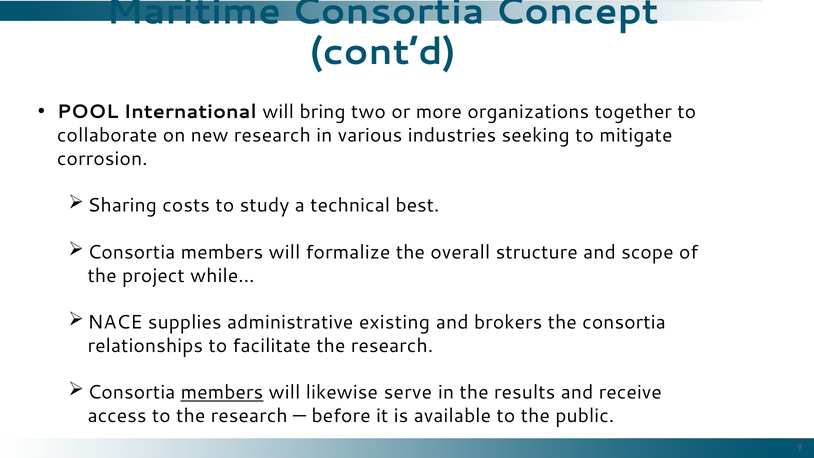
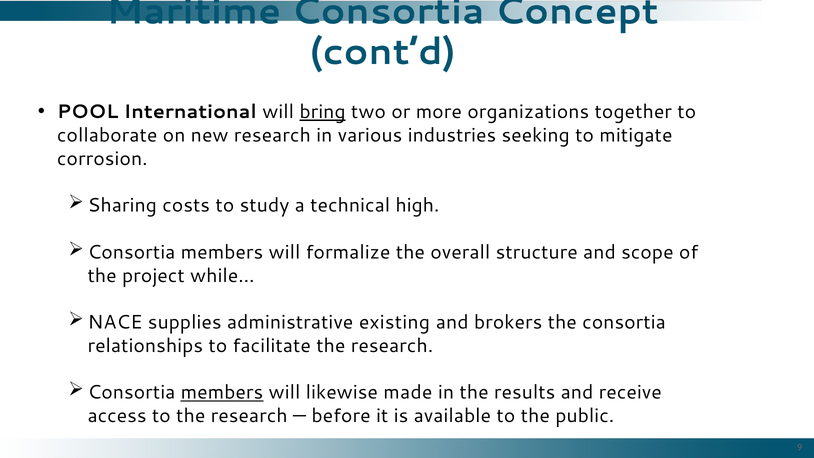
bring underline: none -> present
best: best -> high
serve: serve -> made
